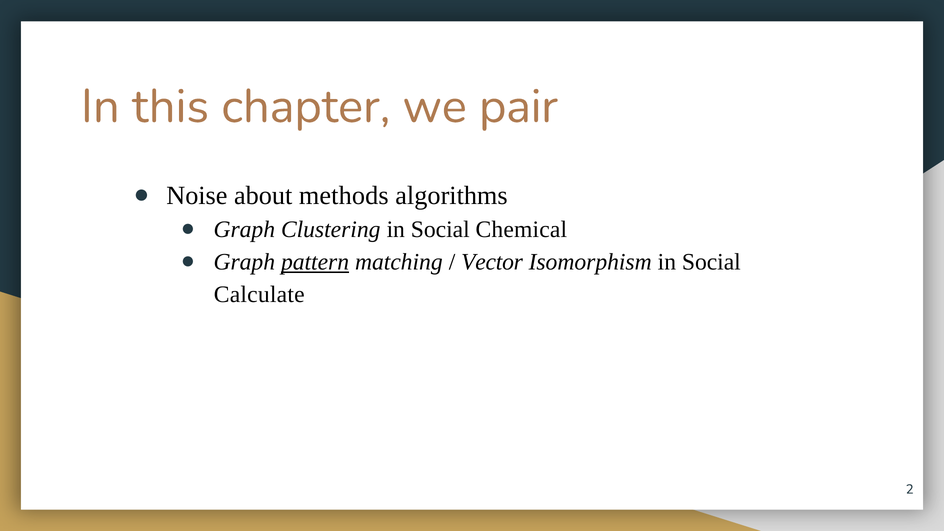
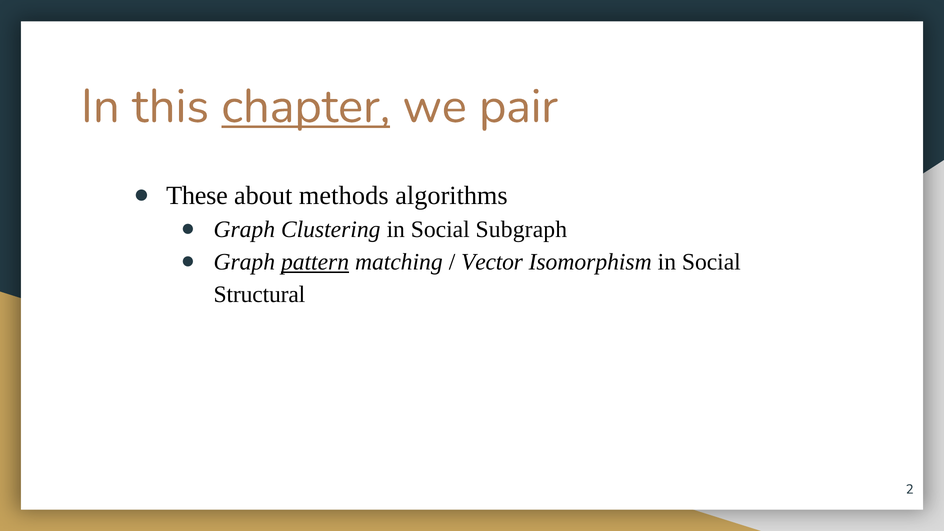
chapter underline: none -> present
Noise: Noise -> These
Chemical: Chemical -> Subgraph
Calculate: Calculate -> Structural
